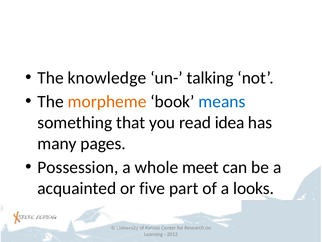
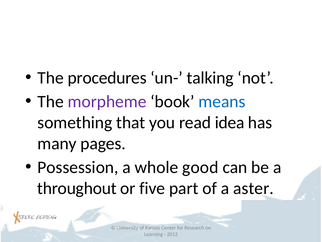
knowledge: knowledge -> procedures
morpheme colour: orange -> purple
meet: meet -> good
acquainted: acquainted -> throughout
looks: looks -> aster
